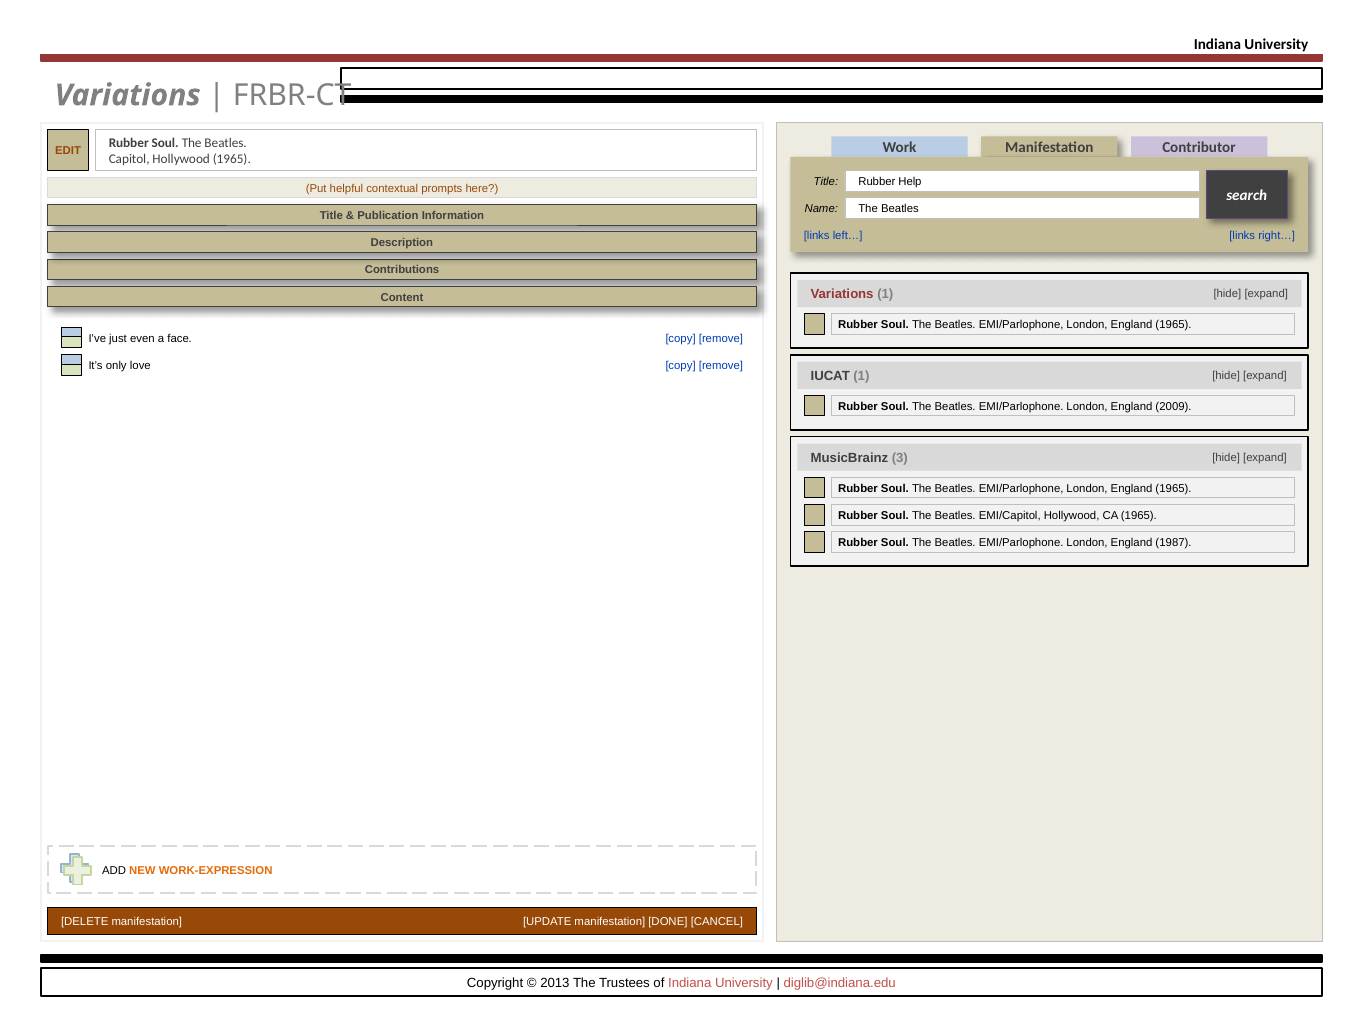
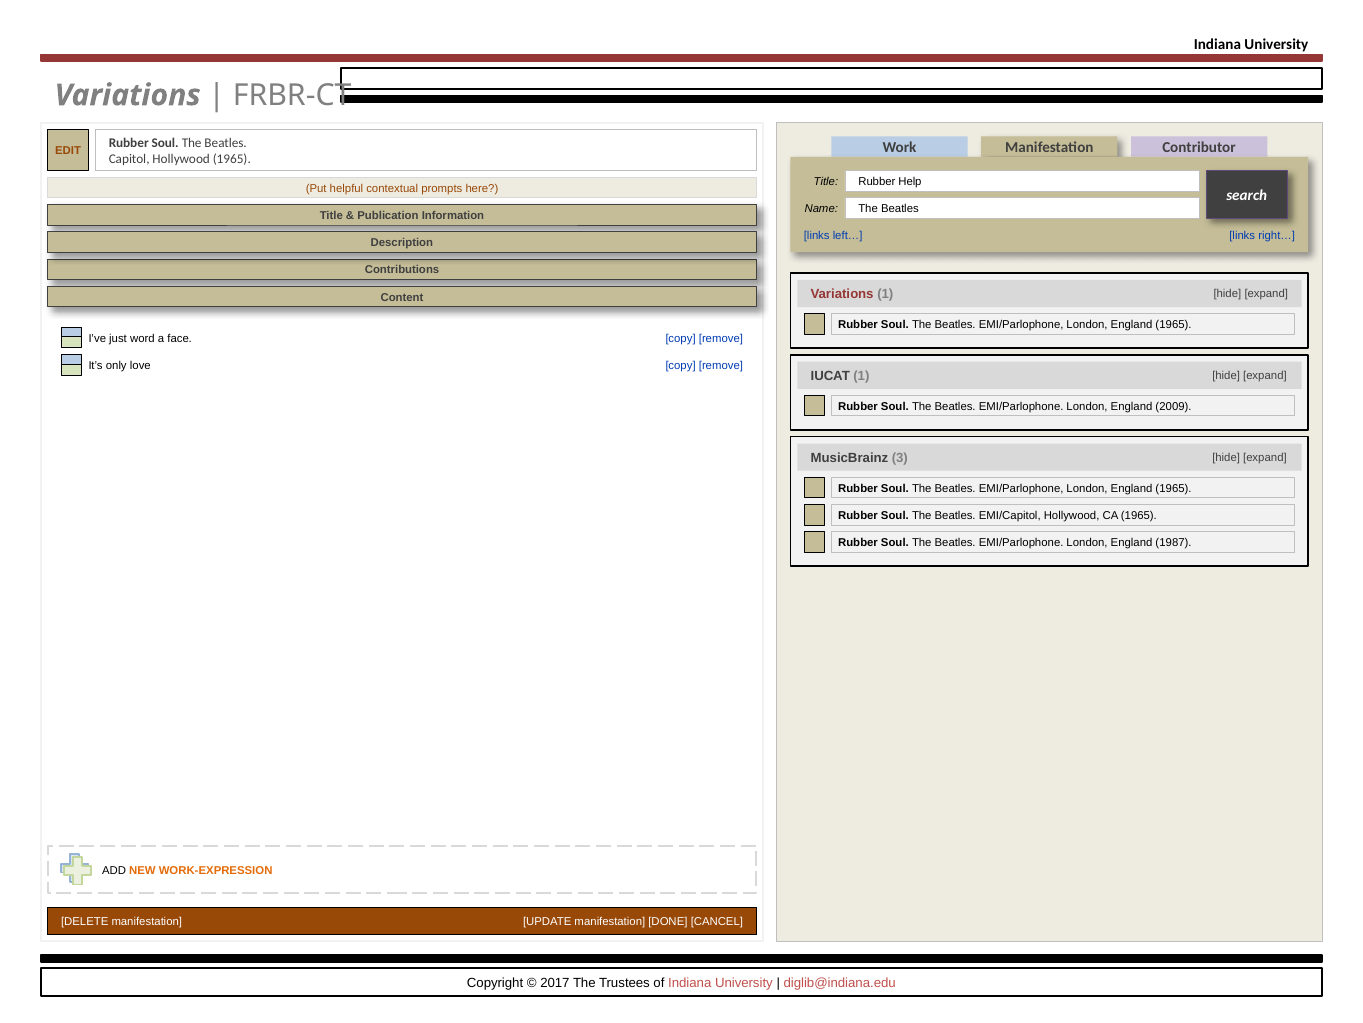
even: even -> word
2013: 2013 -> 2017
